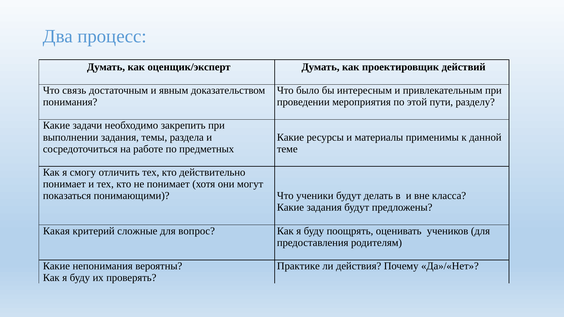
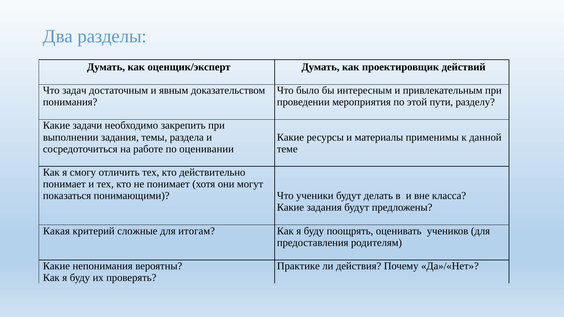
процесс: процесс -> разделы
связь: связь -> задач
предметных: предметных -> оценивании
вопрос: вопрос -> итогам
